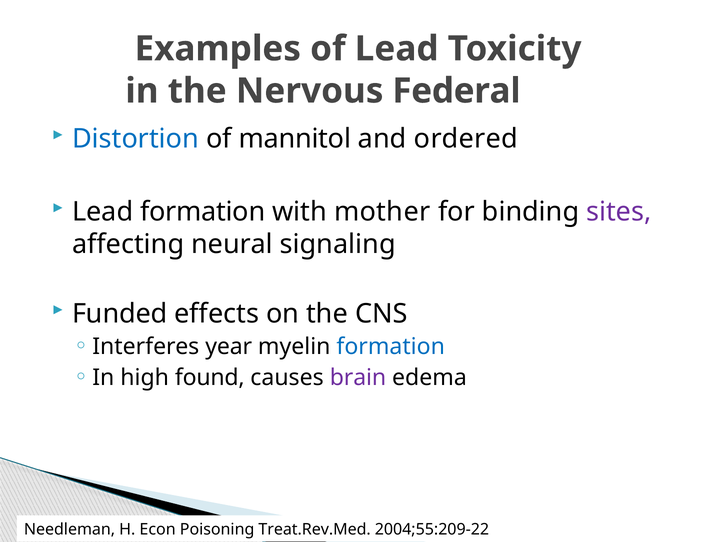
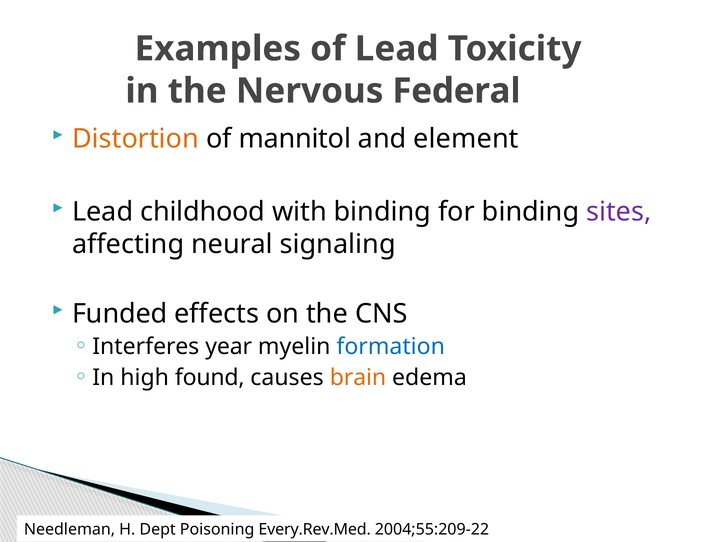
Distortion colour: blue -> orange
ordered: ordered -> element
Lead formation: formation -> childhood
with mother: mother -> binding
brain colour: purple -> orange
Econ: Econ -> Dept
Treat.Rev.Med: Treat.Rev.Med -> Every.Rev.Med
